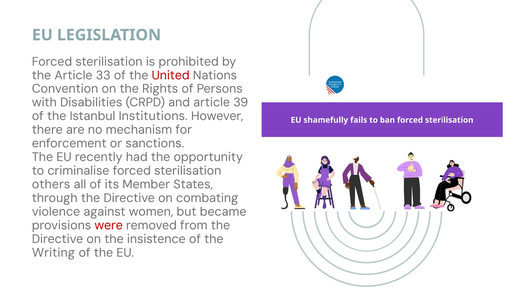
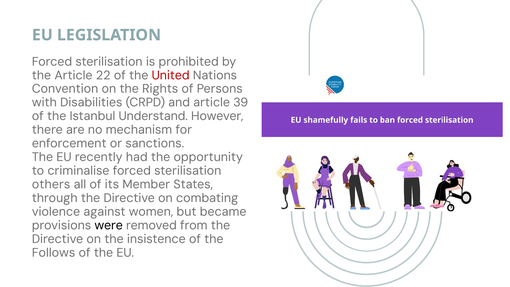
33: 33 -> 22
Institutions: Institutions -> Understand
were colour: red -> black
Writing: Writing -> Follows
